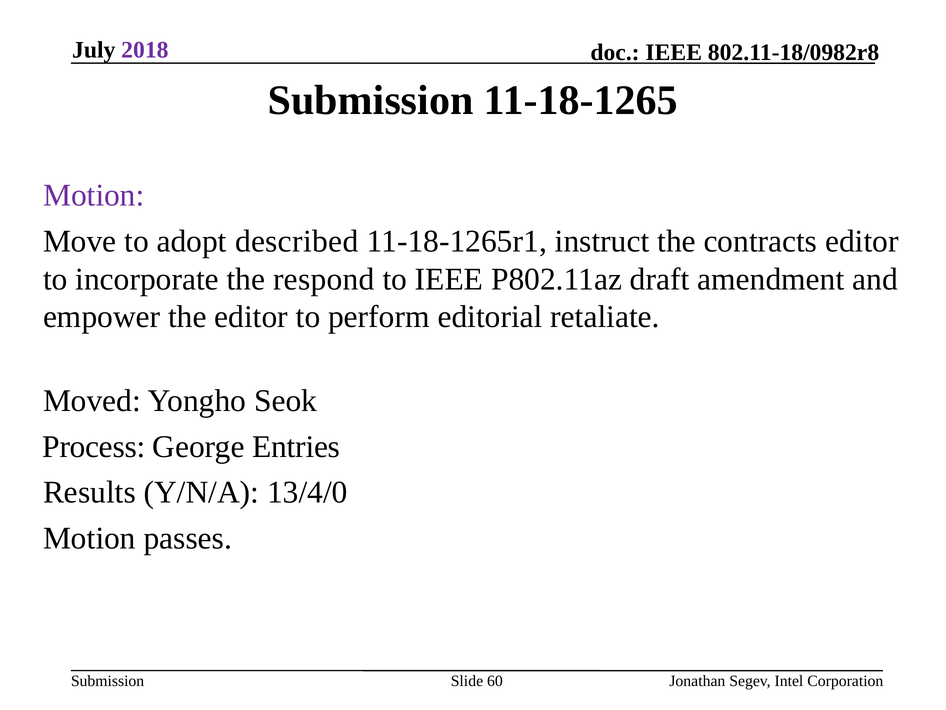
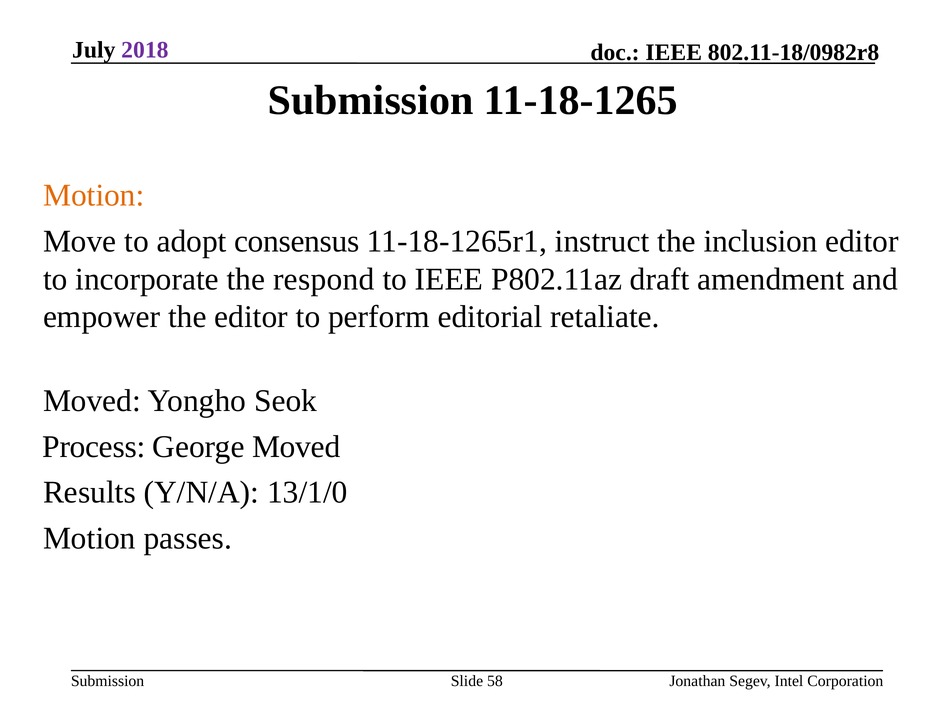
Motion at (94, 195) colour: purple -> orange
described: described -> consensus
contracts: contracts -> inclusion
George Entries: Entries -> Moved
13/4/0: 13/4/0 -> 13/1/0
60: 60 -> 58
